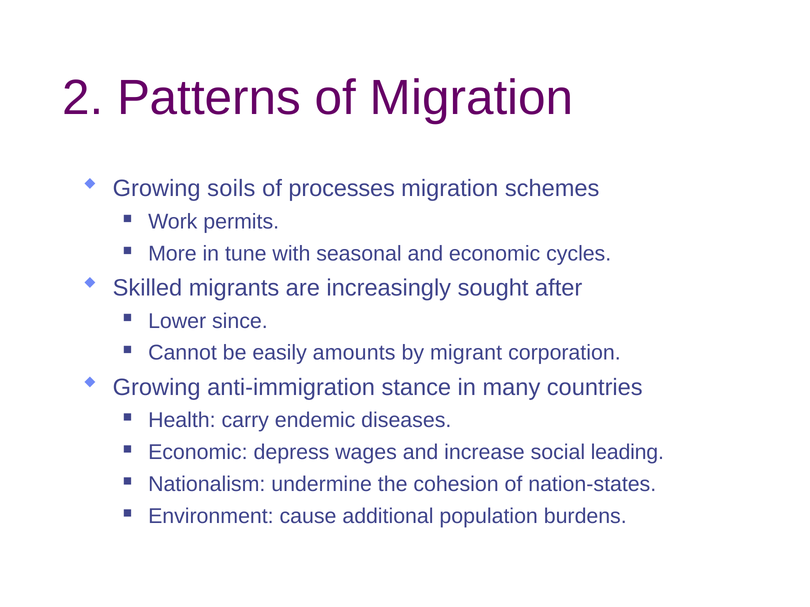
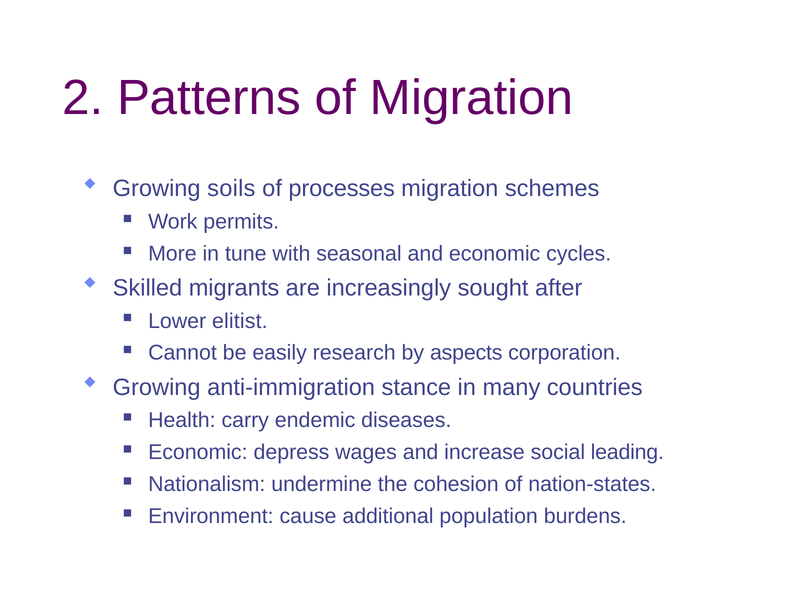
since: since -> elitist
amounts: amounts -> research
migrant: migrant -> aspects
